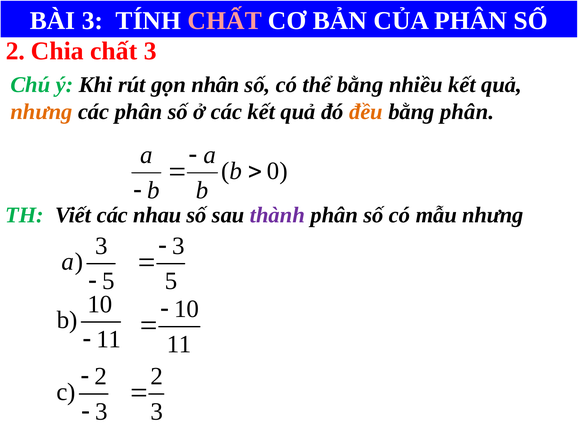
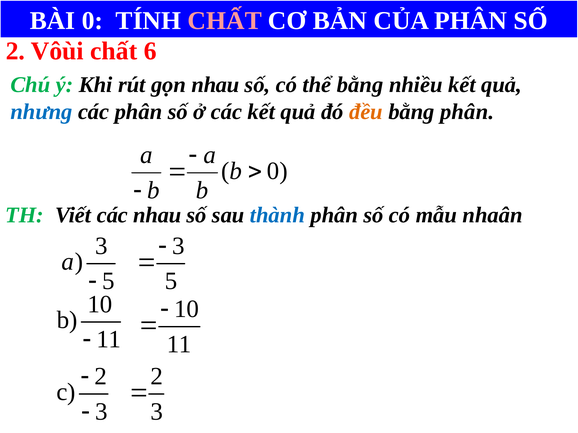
BÀI 3: 3 -> 0
Chia: Chia -> Vôùi
chất 3: 3 -> 6
gọn nhân: nhân -> nhau
nhưng at (41, 112) colour: orange -> blue
thành colour: purple -> blue
mẫu nhưng: nhưng -> nhaân
